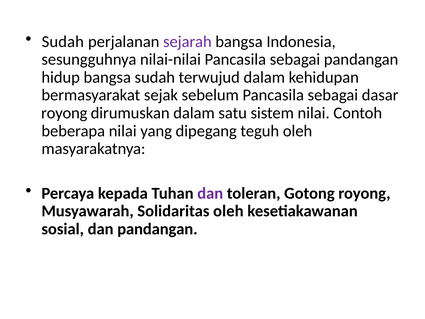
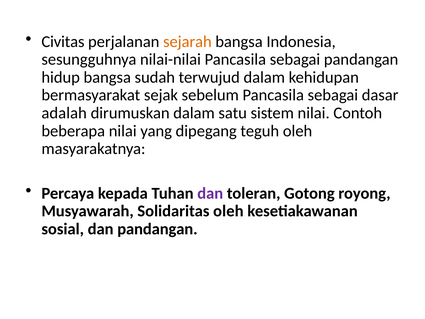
Sudah at (63, 42): Sudah -> Civitas
sejarah colour: purple -> orange
royong at (64, 113): royong -> adalah
